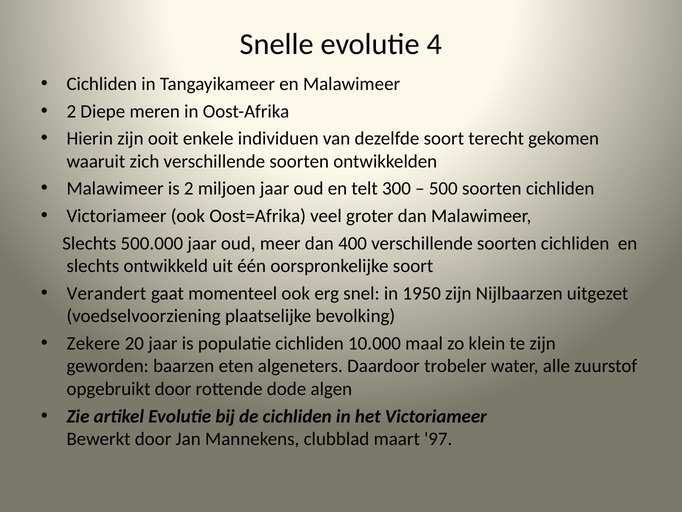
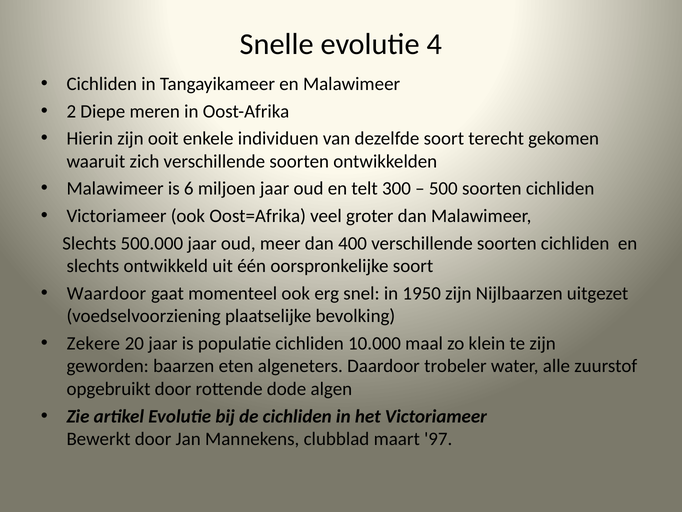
is 2: 2 -> 6
Verandert: Verandert -> Waardoor
